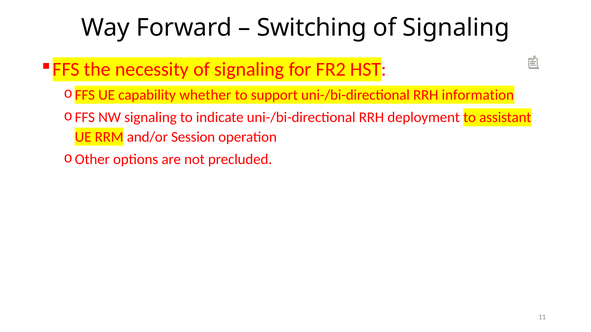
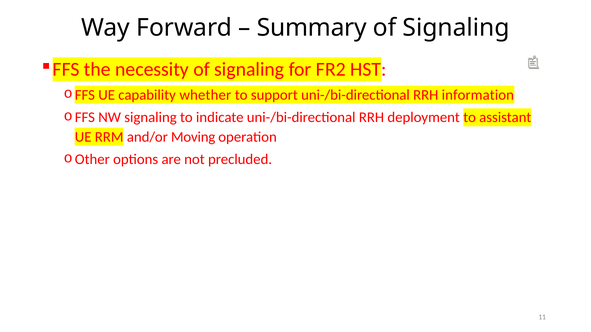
Switching: Switching -> Summary
Session: Session -> Moving
